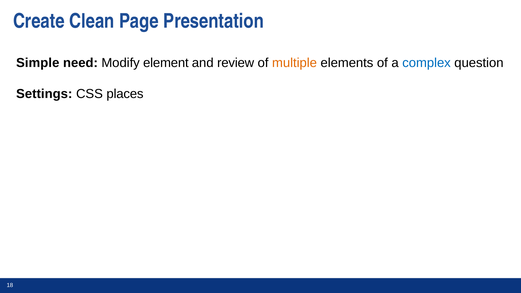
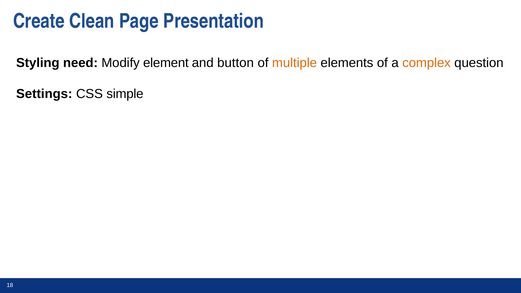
Simple: Simple -> Styling
review: review -> button
complex colour: blue -> orange
places: places -> simple
